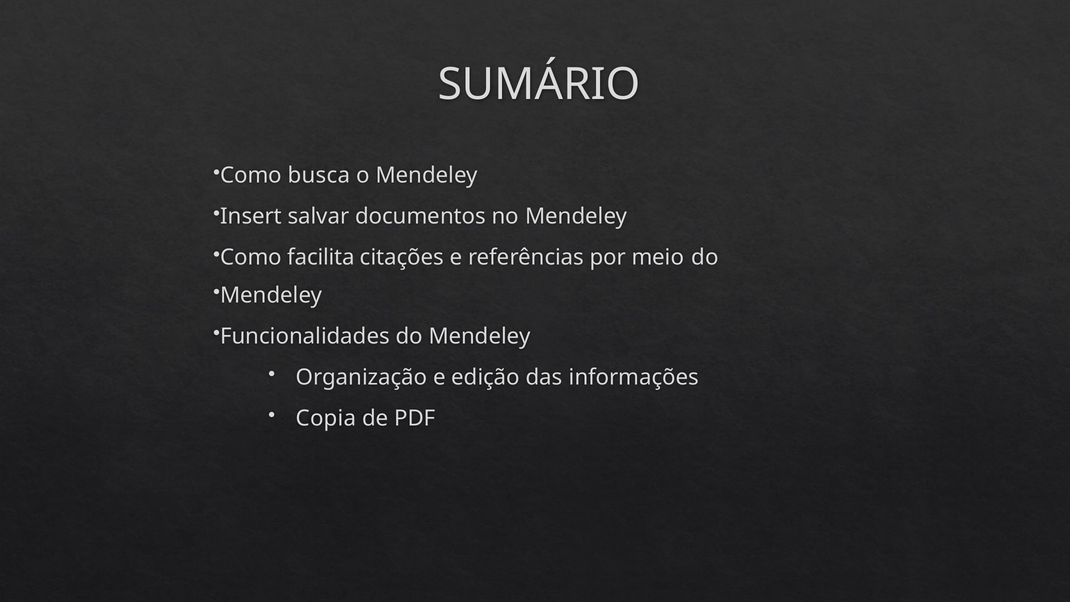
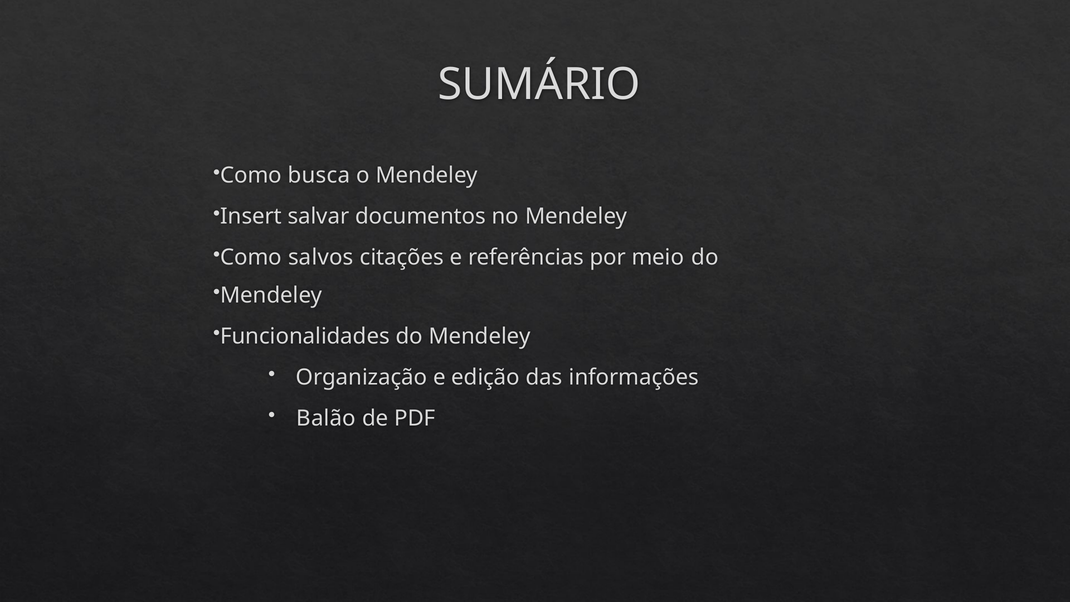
facilita: facilita -> salvos
Copia: Copia -> Balão
